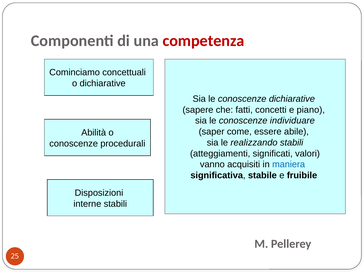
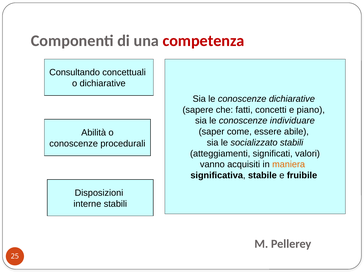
Cominciamo: Cominciamo -> Consultando
realizzando: realizzando -> socializzato
maniera colour: blue -> orange
